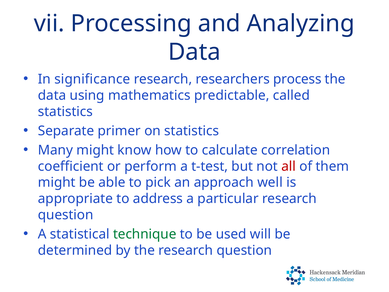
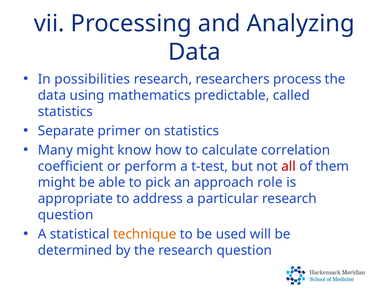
significance: significance -> possibilities
well: well -> role
technique colour: green -> orange
